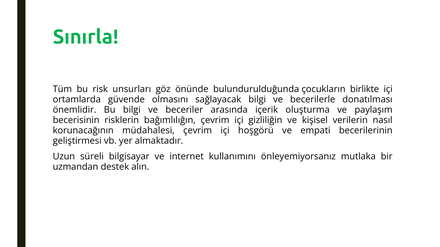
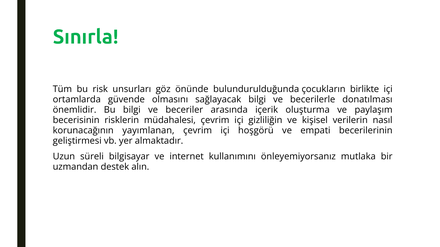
bağımlılığın: bağımlılığın -> müdahalesi
müdahalesi: müdahalesi -> yayımlanan
